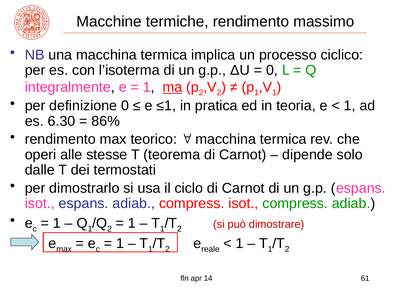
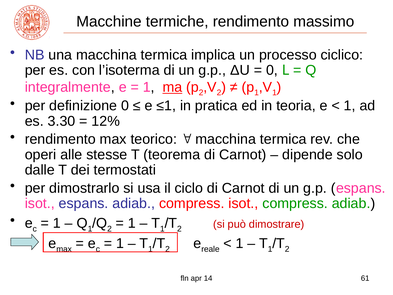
6.30: 6.30 -> 3.30
86%: 86% -> 12%
